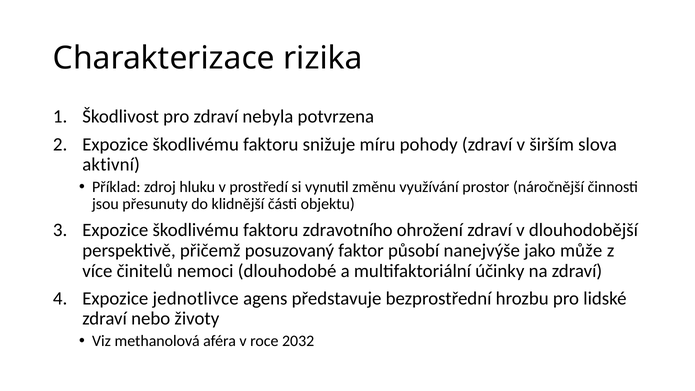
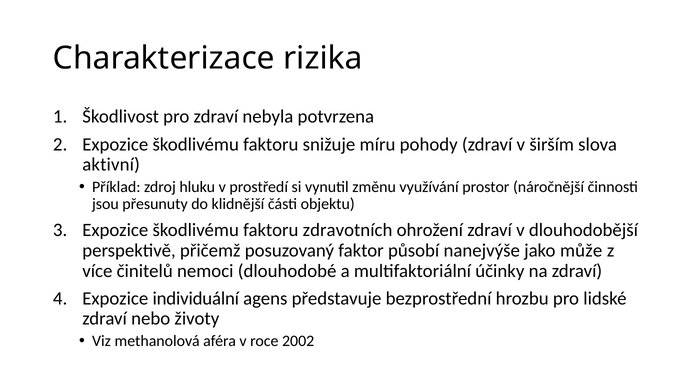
zdravotního: zdravotního -> zdravotních
jednotlivce: jednotlivce -> individuální
2032: 2032 -> 2002
